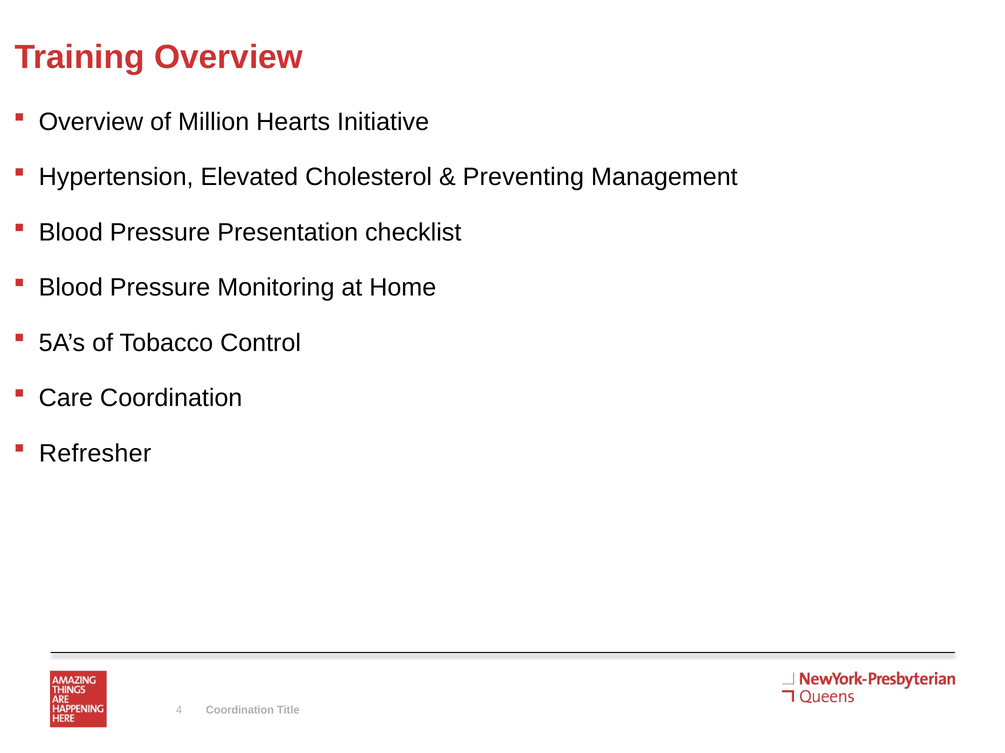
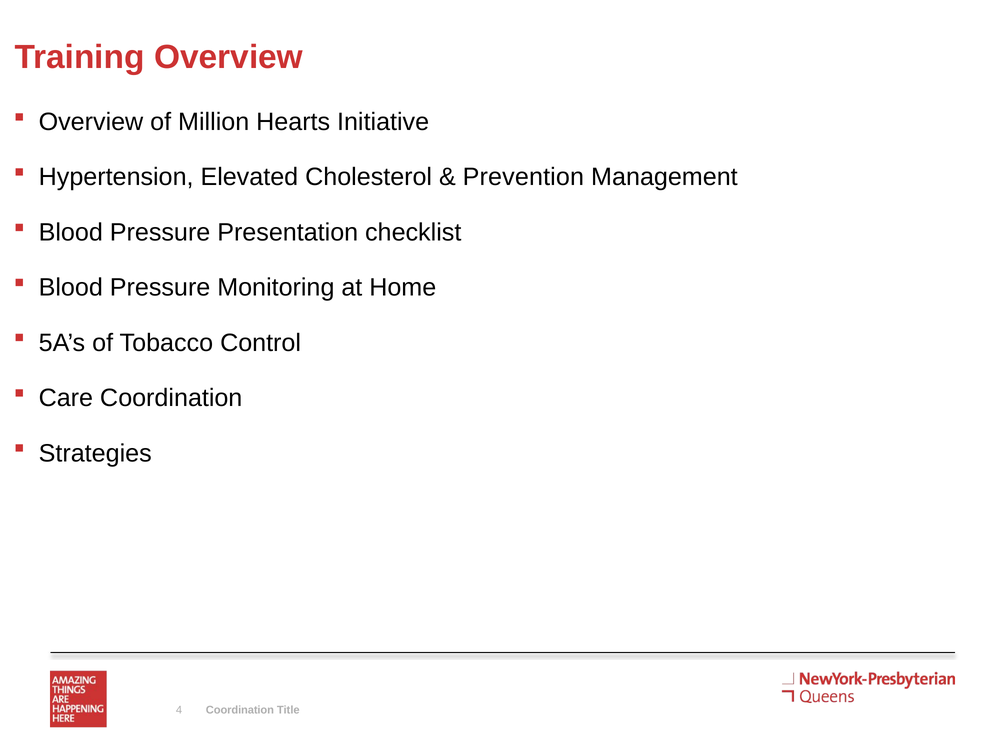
Preventing: Preventing -> Prevention
Refresher: Refresher -> Strategies
